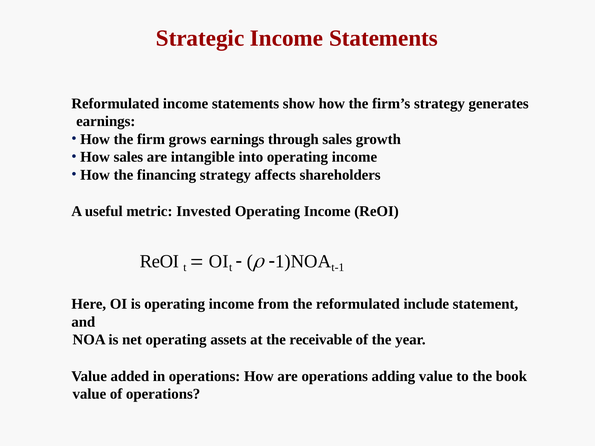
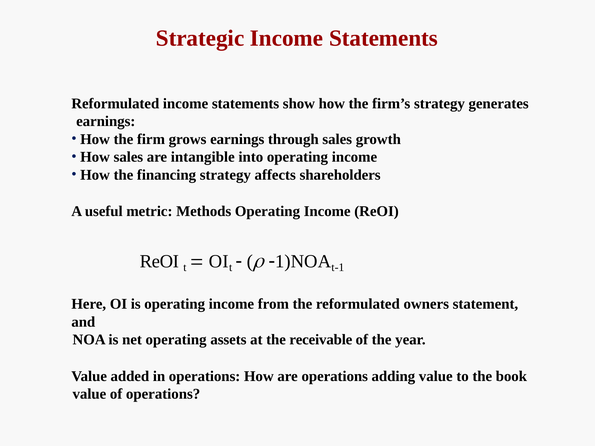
Invested: Invested -> Methods
include: include -> owners
